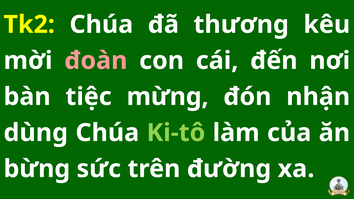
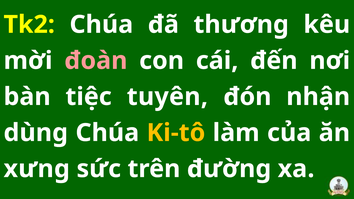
mừng: mừng -> tuyên
Ki-tô colour: light green -> yellow
bừng: bừng -> xưng
